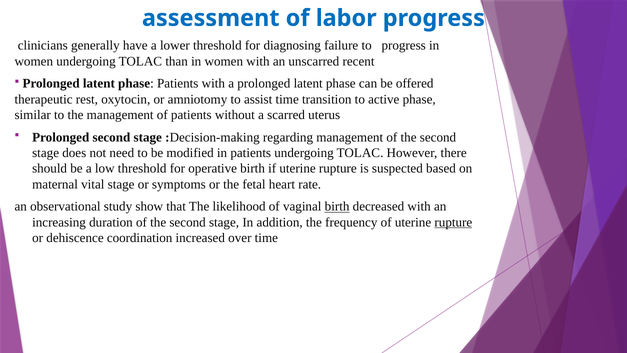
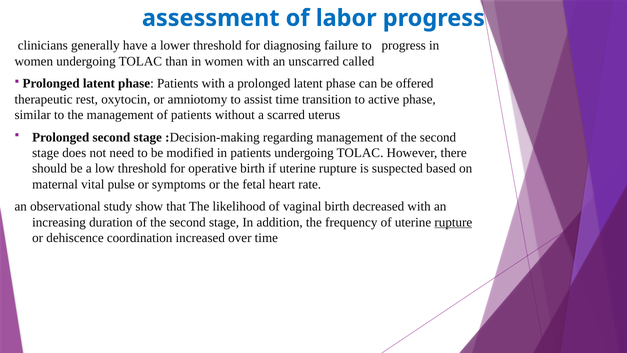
recent: recent -> called
vital stage: stage -> pulse
birth at (337, 206) underline: present -> none
